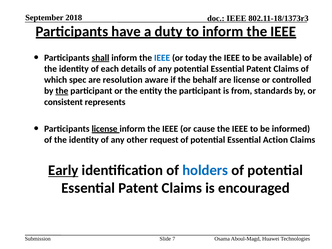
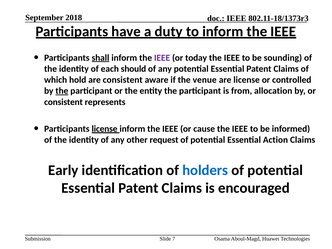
IEEE at (162, 58) colour: blue -> purple
available: available -> sounding
details: details -> should
spec: spec -> hold
are resolution: resolution -> consistent
behalf: behalf -> venue
standards: standards -> allocation
Early underline: present -> none
